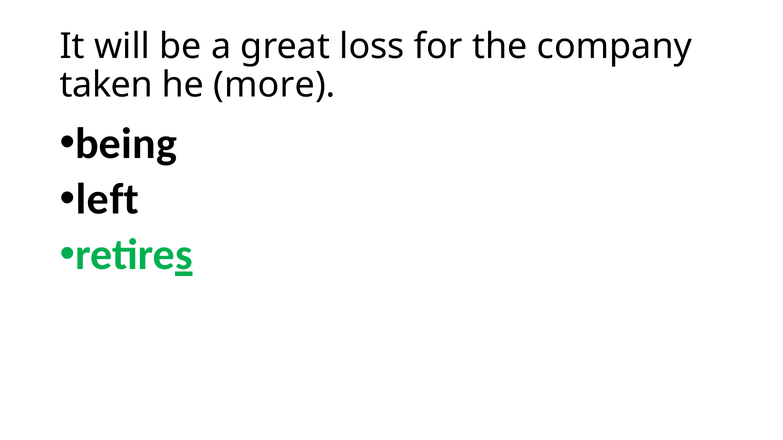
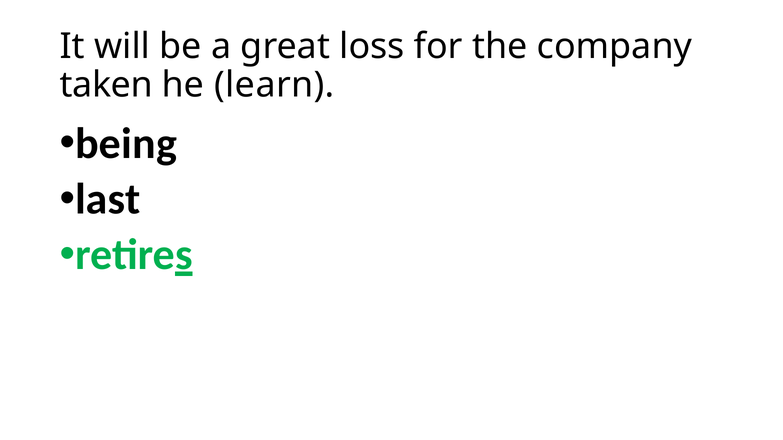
more: more -> learn
left: left -> last
